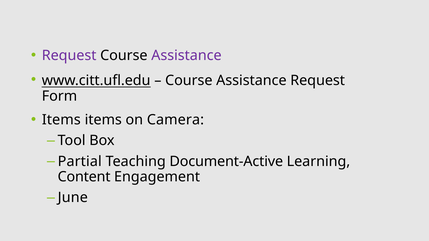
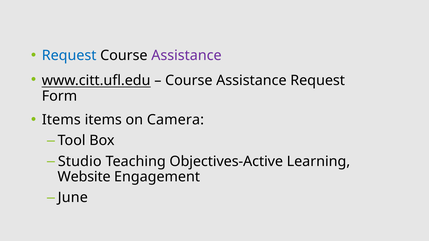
Request at (69, 55) colour: purple -> blue
Partial: Partial -> Studio
Document-Active: Document-Active -> Objectives-Active
Content: Content -> Website
